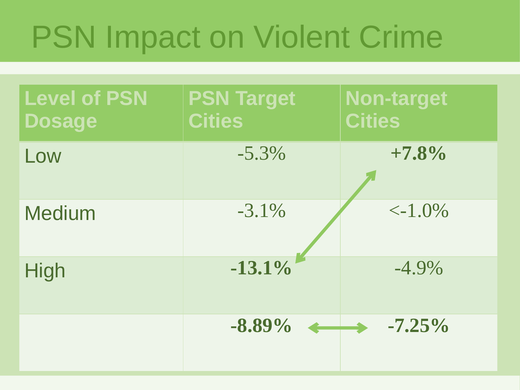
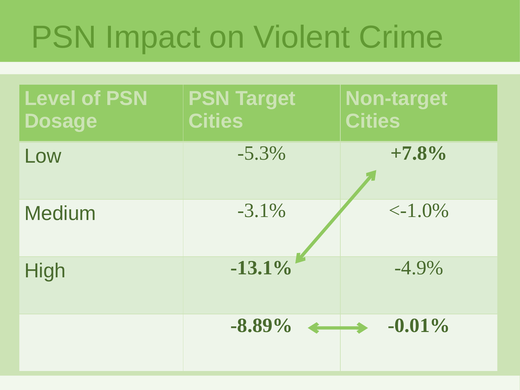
-7.25%: -7.25% -> -0.01%
